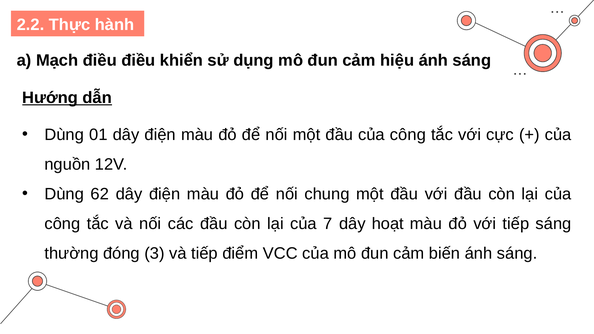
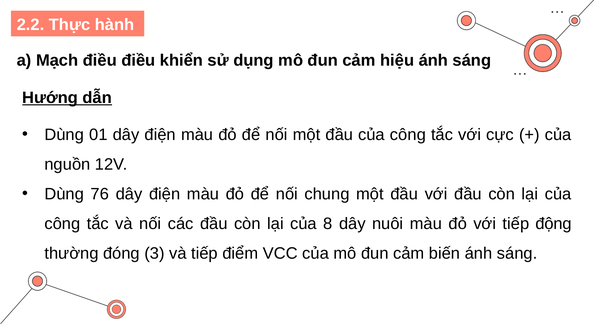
62: 62 -> 76
7: 7 -> 8
hoạt: hoạt -> nuôi
tiếp sáng: sáng -> động
